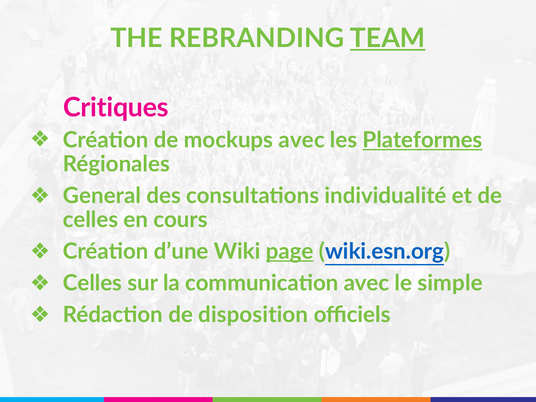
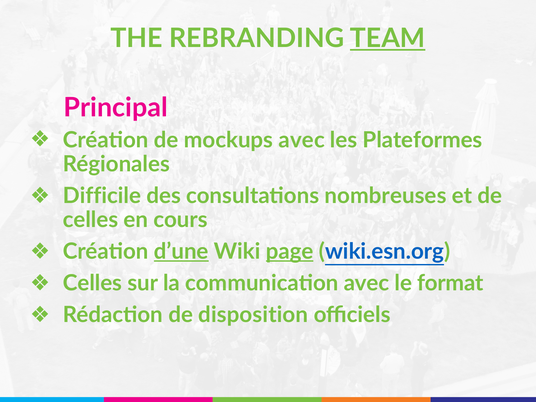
Critiques: Critiques -> Principal
Plateformes underline: present -> none
General: General -> Difficile
individualité: individualité -> nombreuses
d’une underline: none -> present
simple: simple -> format
